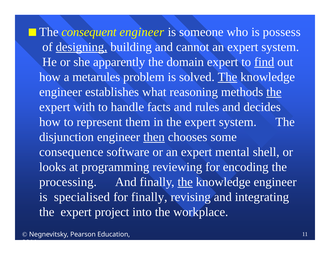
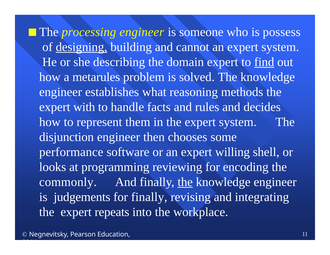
consequent: consequent -> processing
apparently: apparently -> describing
The at (228, 77) underline: present -> none
the at (274, 92) underline: present -> none
then underline: present -> none
consequence: consequence -> performance
mental: mental -> willing
processing: processing -> commonly
specialised: specialised -> judgements
project: project -> repeats
